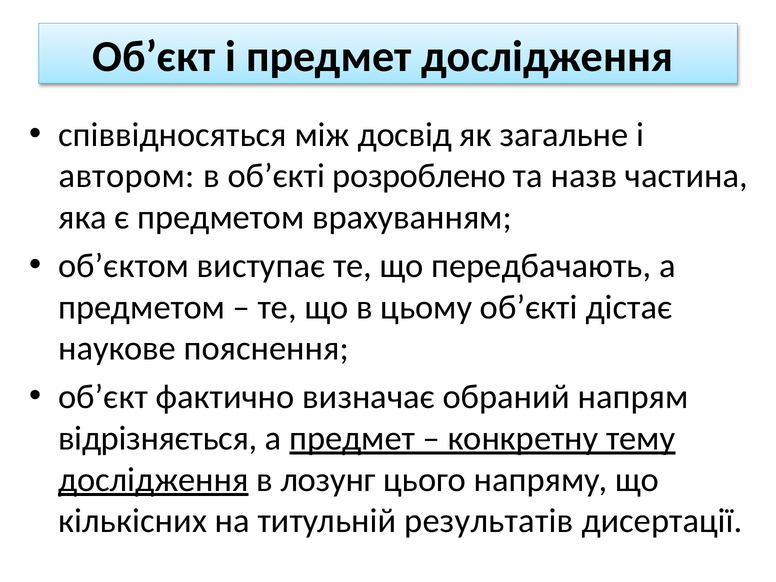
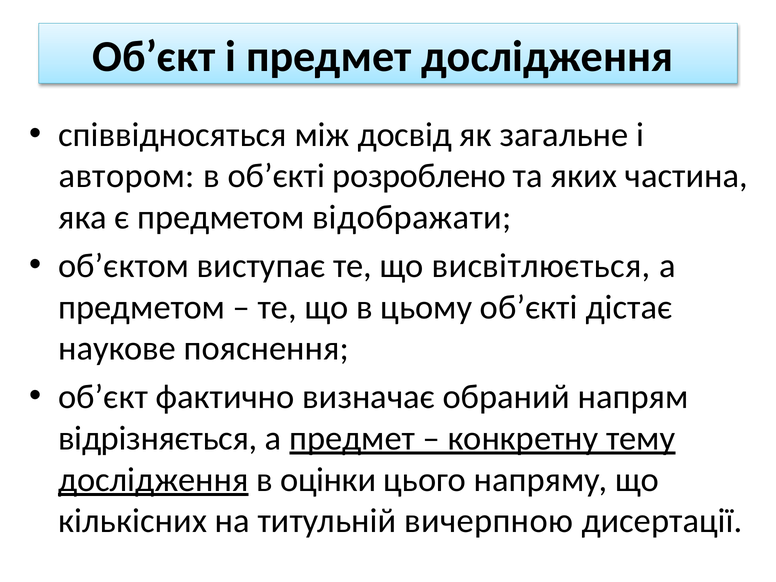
назв: назв -> яких
врахуванням: врахуванням -> відображати
передбачають: передбачають -> висвітлюється
лозунг: лозунг -> оцінки
результатів: результатів -> вичерпною
